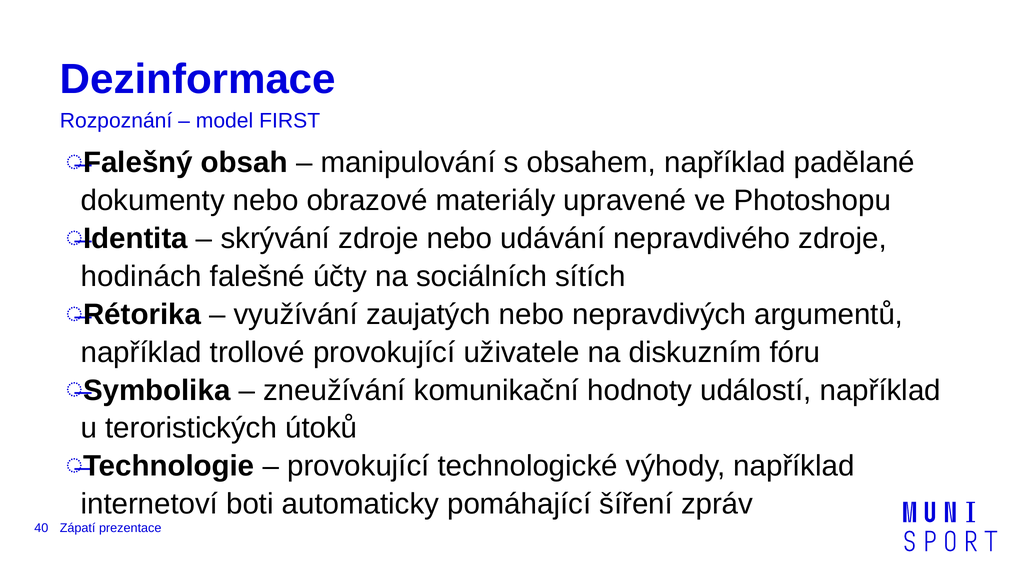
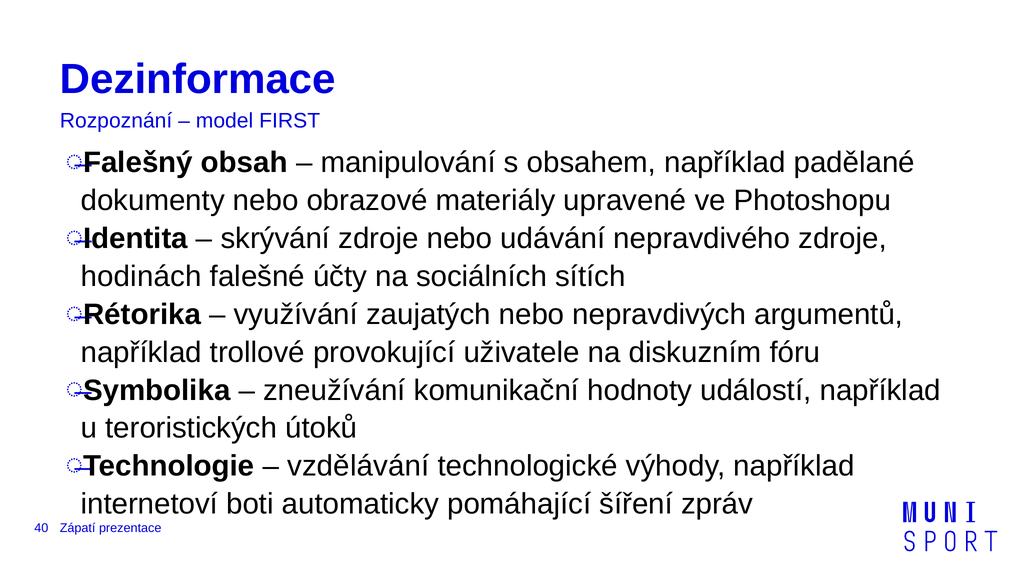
provokující at (358, 466): provokující -> vzdělávání
